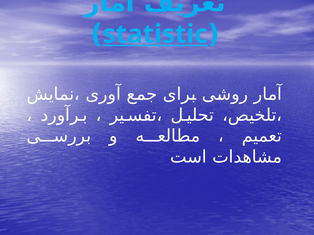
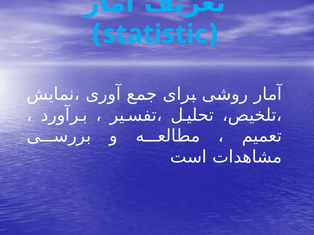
statistic underline: present -> none
